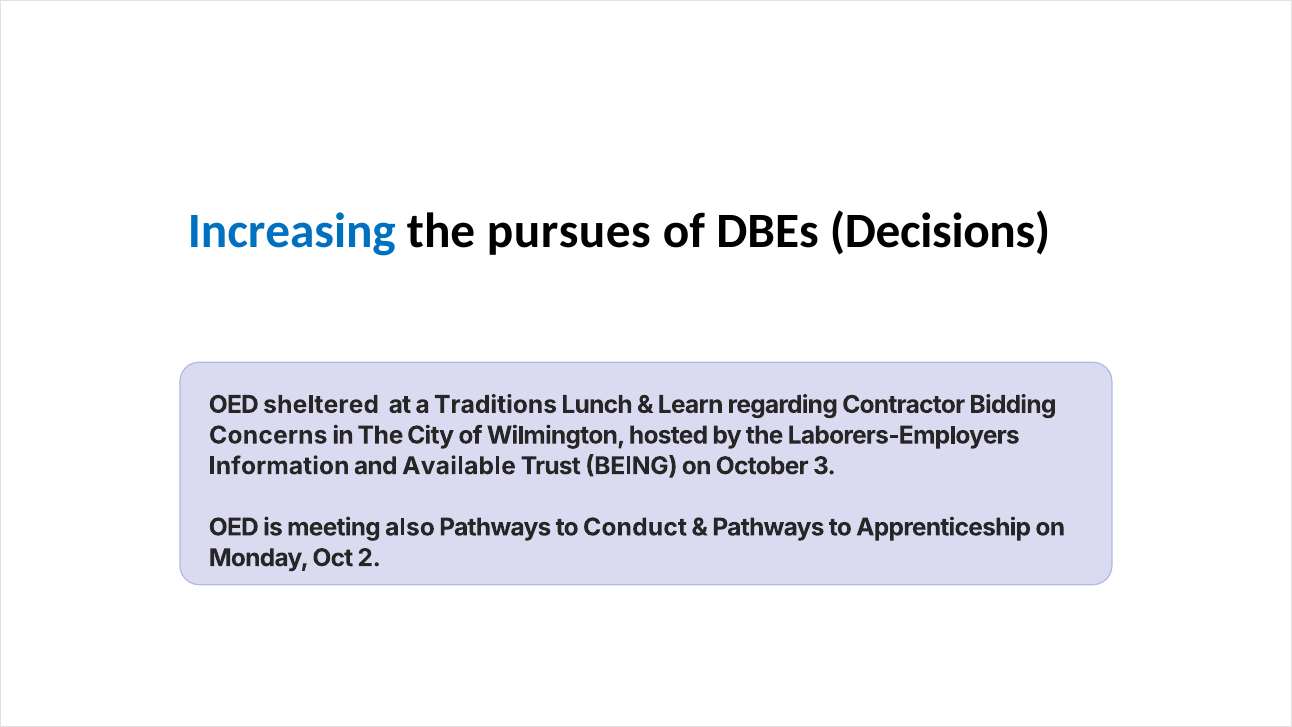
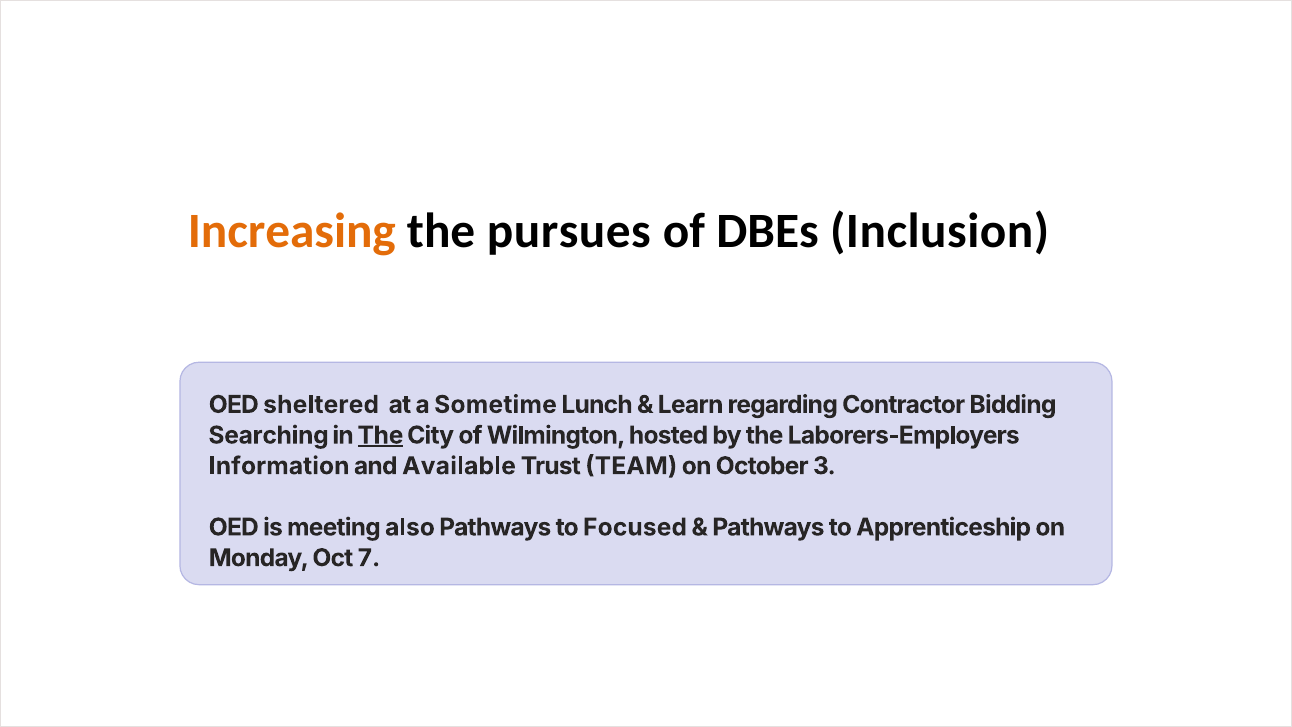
Increasing colour: blue -> orange
Decisions: Decisions -> Inclusion
Traditions: Traditions -> Sometime
Concerns: Concerns -> Searching
The at (380, 435) underline: none -> present
BEING: BEING -> TEAM
Conduct: Conduct -> Focused
2: 2 -> 7
